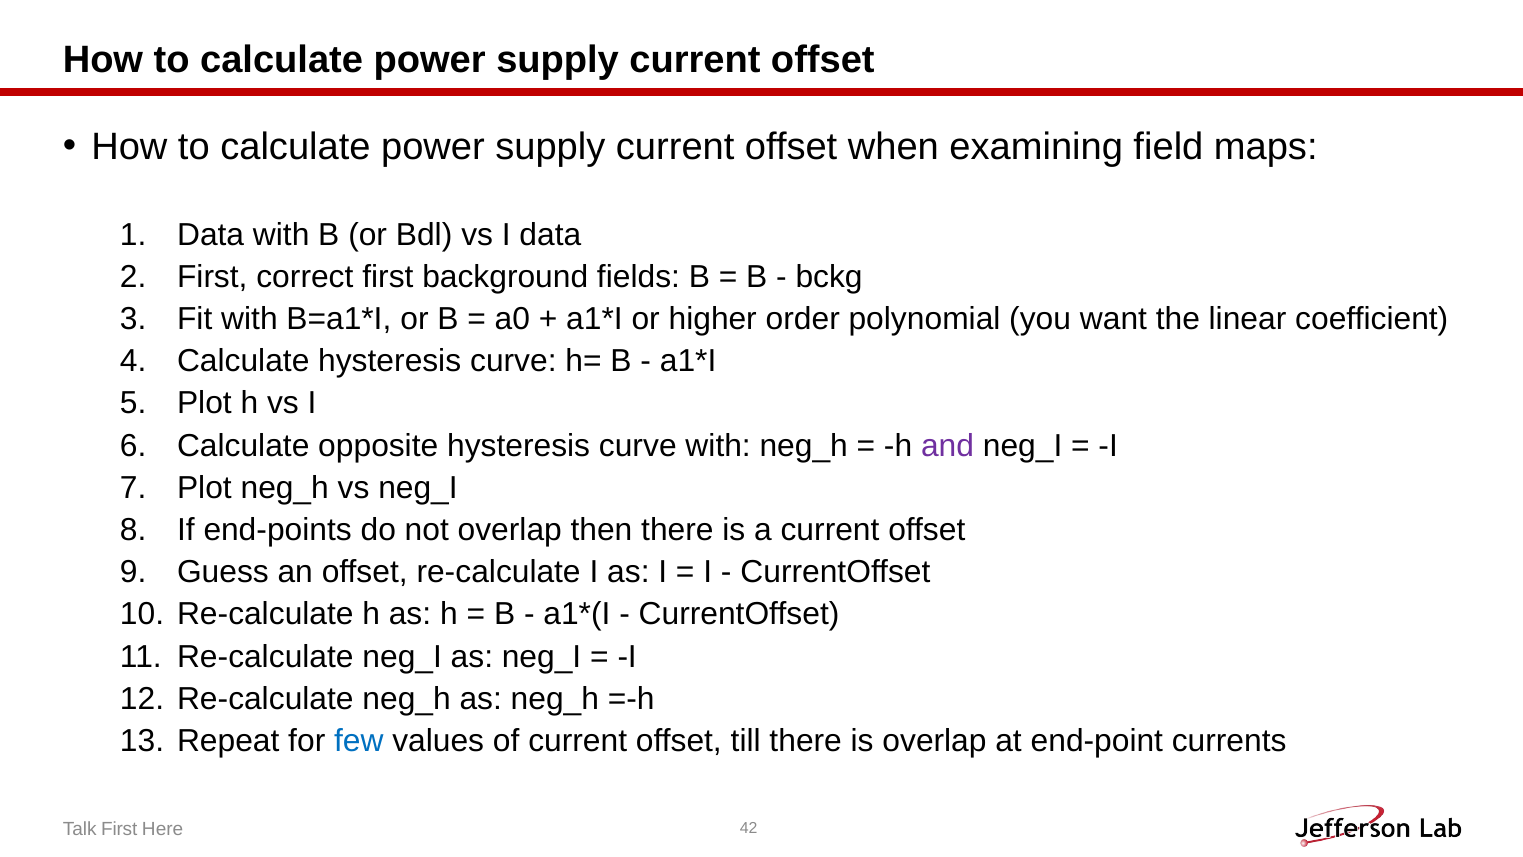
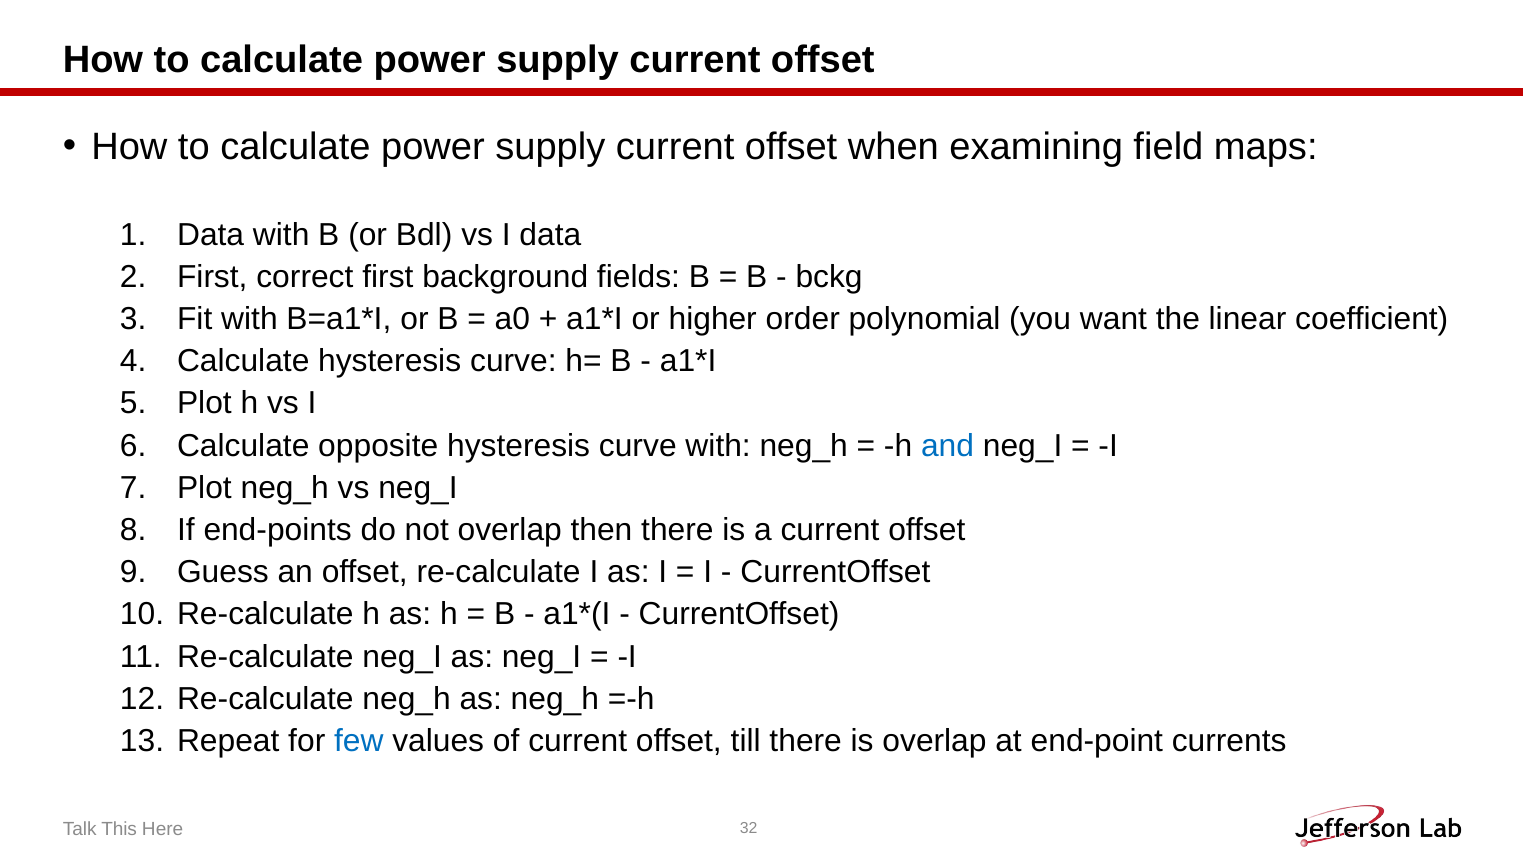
and colour: purple -> blue
Talk First: First -> This
42: 42 -> 32
